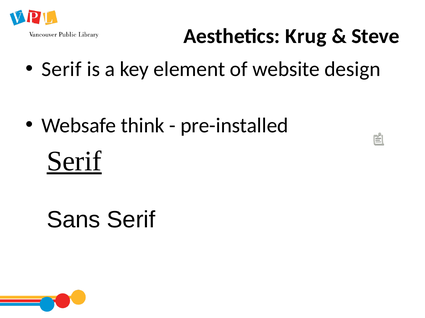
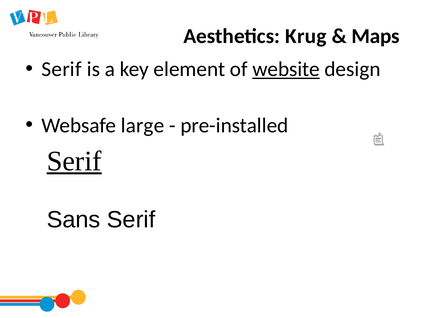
Steve: Steve -> Maps
website underline: none -> present
think: think -> large
